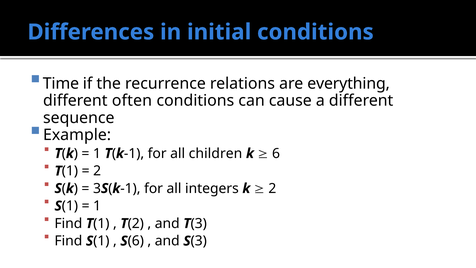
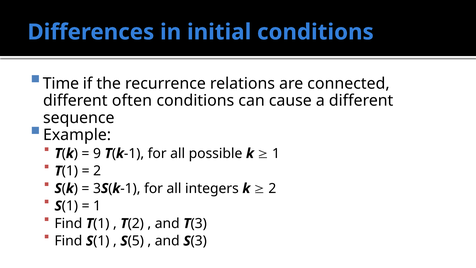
everything: everything -> connected
1 at (97, 153): 1 -> 9
children: children -> possible
6 at (276, 153): 6 -> 1
6 at (136, 241): 6 -> 5
